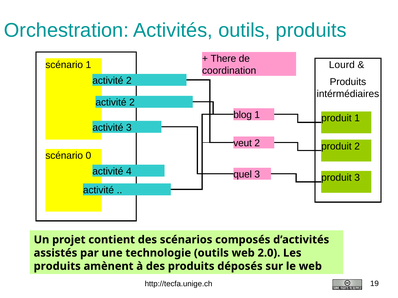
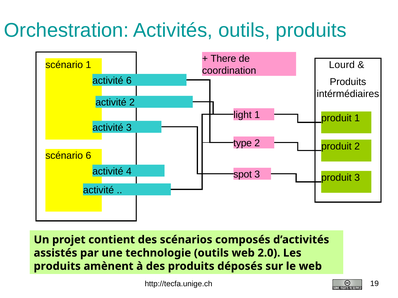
2 at (129, 81): 2 -> 6
blog: blog -> light
veut: veut -> type
scénario 0: 0 -> 6
quel: quel -> spot
